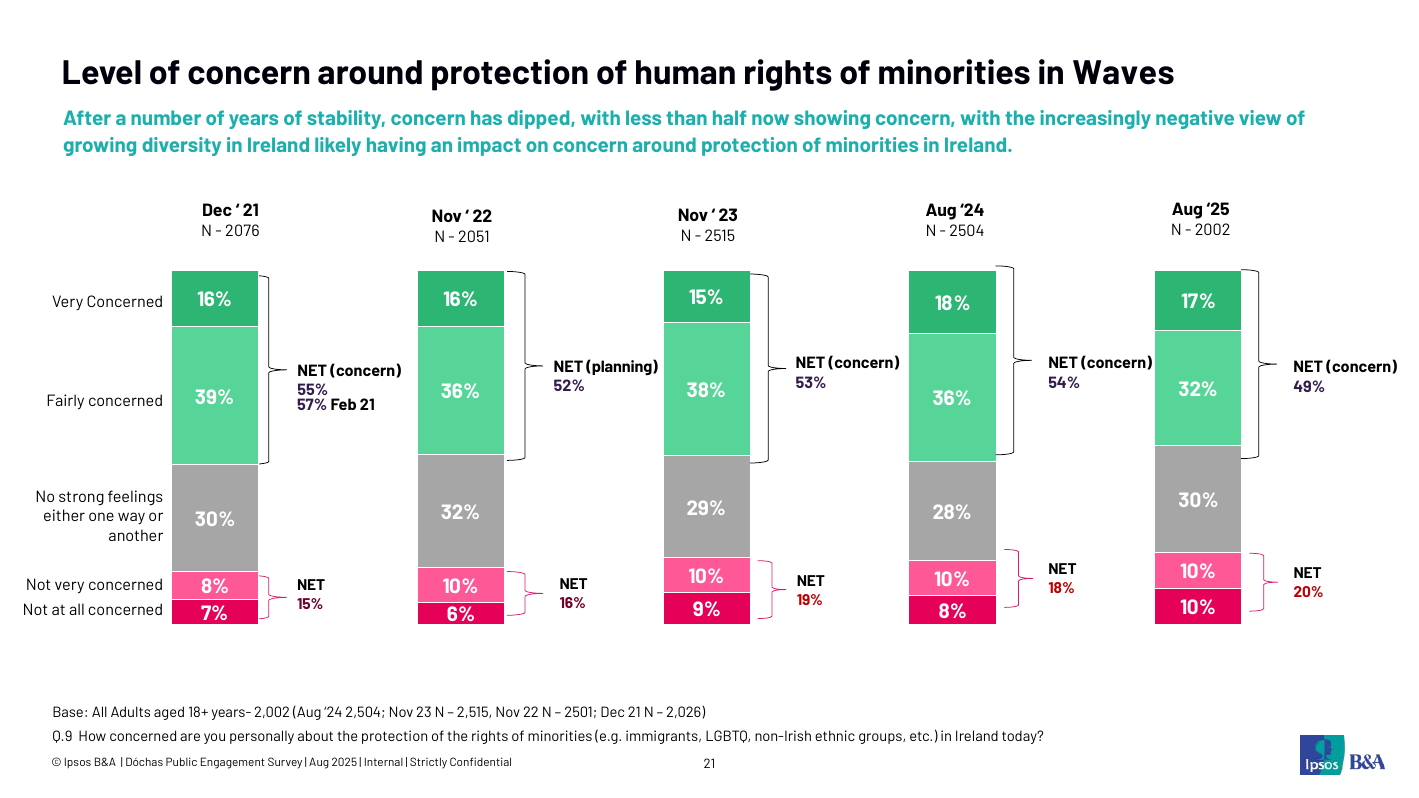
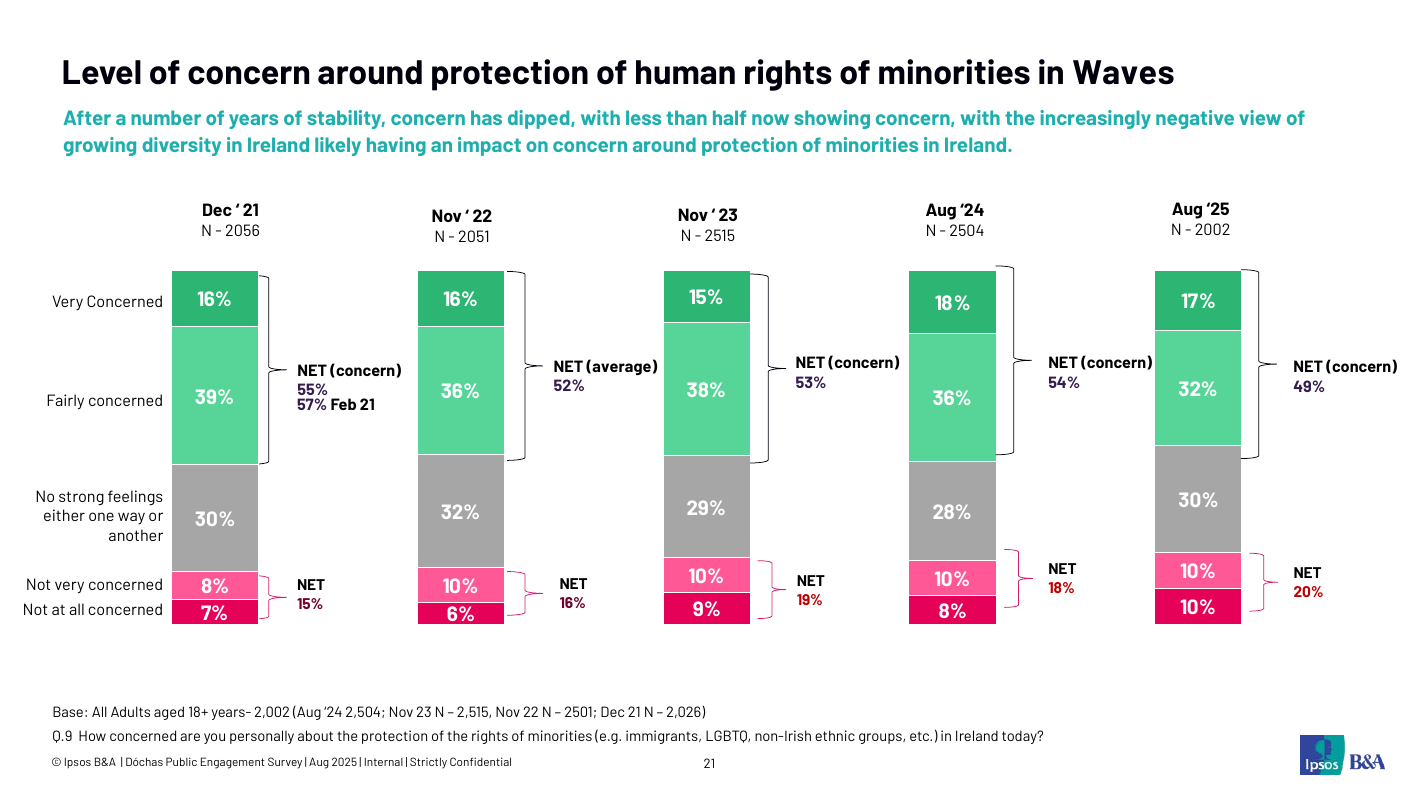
2076: 2076 -> 2056
planning: planning -> average
